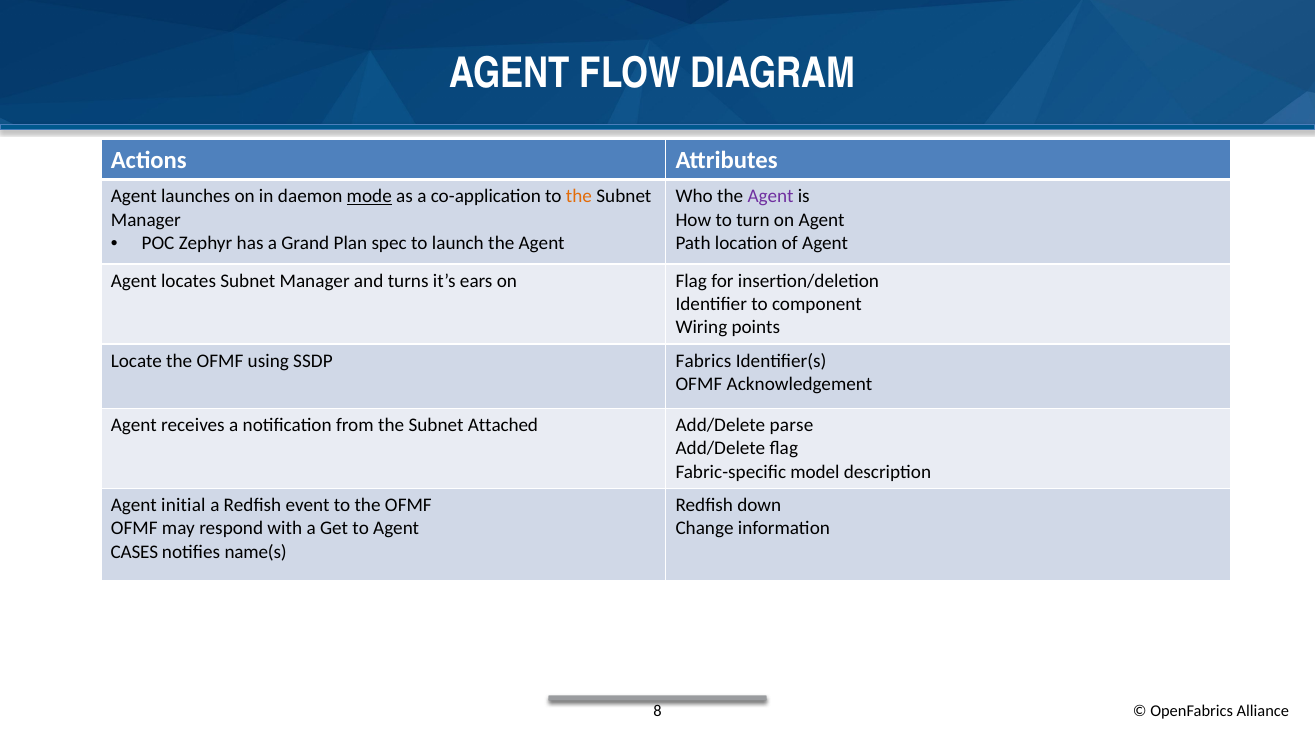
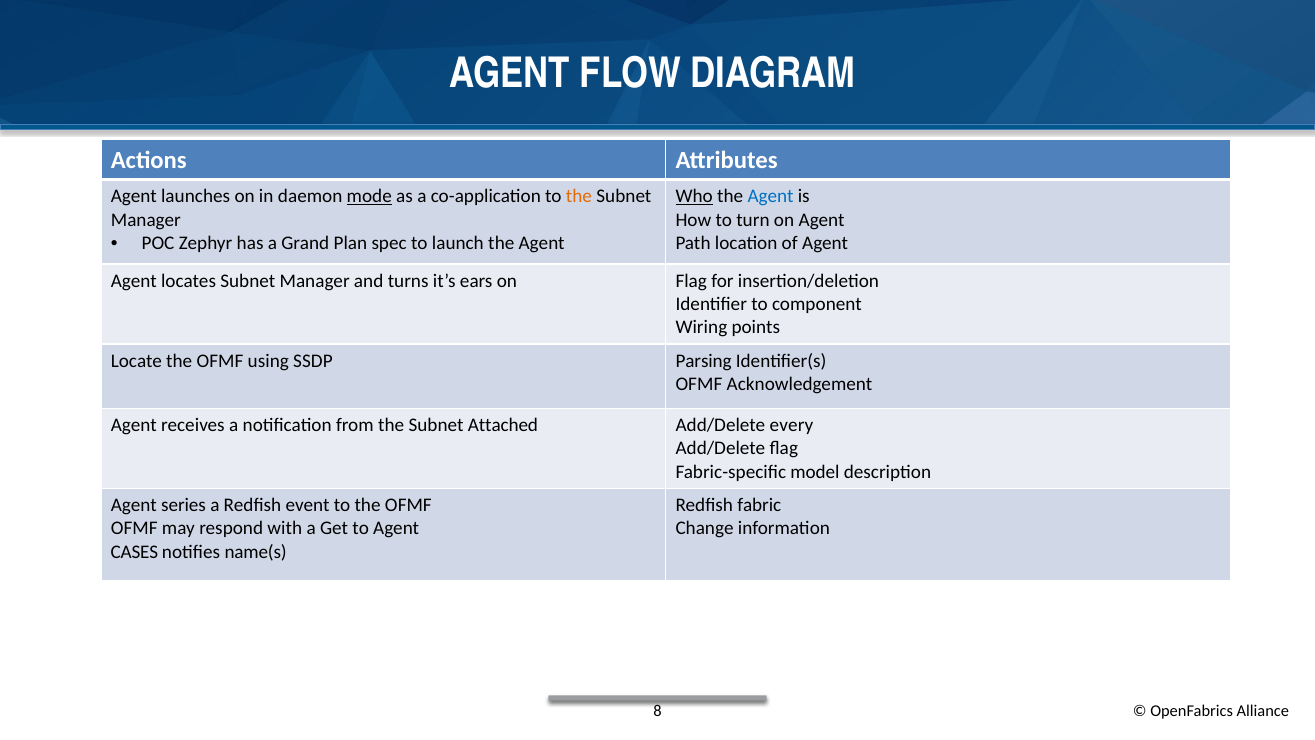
Who underline: none -> present
Agent at (771, 196) colour: purple -> blue
Fabrics: Fabrics -> Parsing
parse: parse -> every
initial: initial -> series
down: down -> fabric
